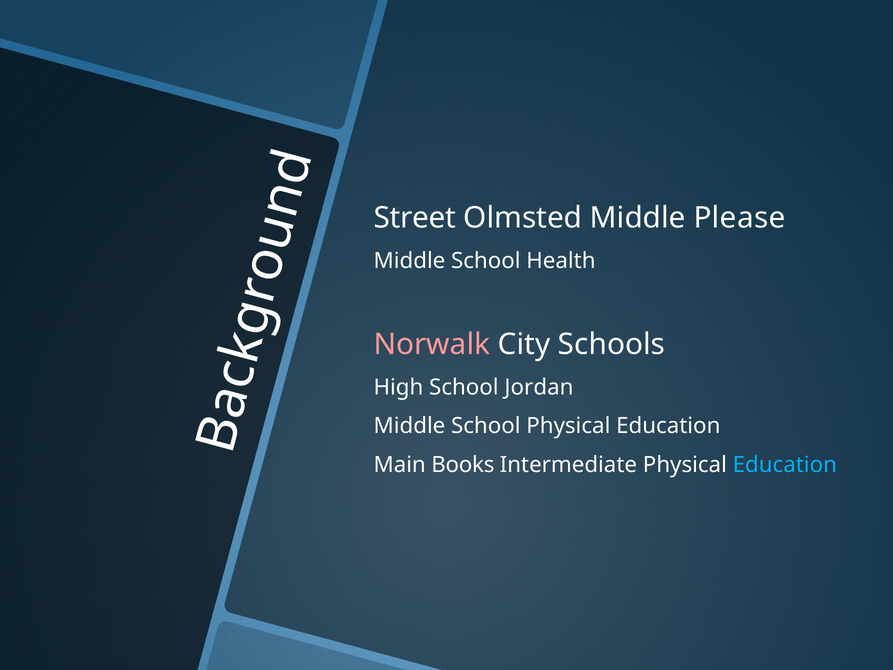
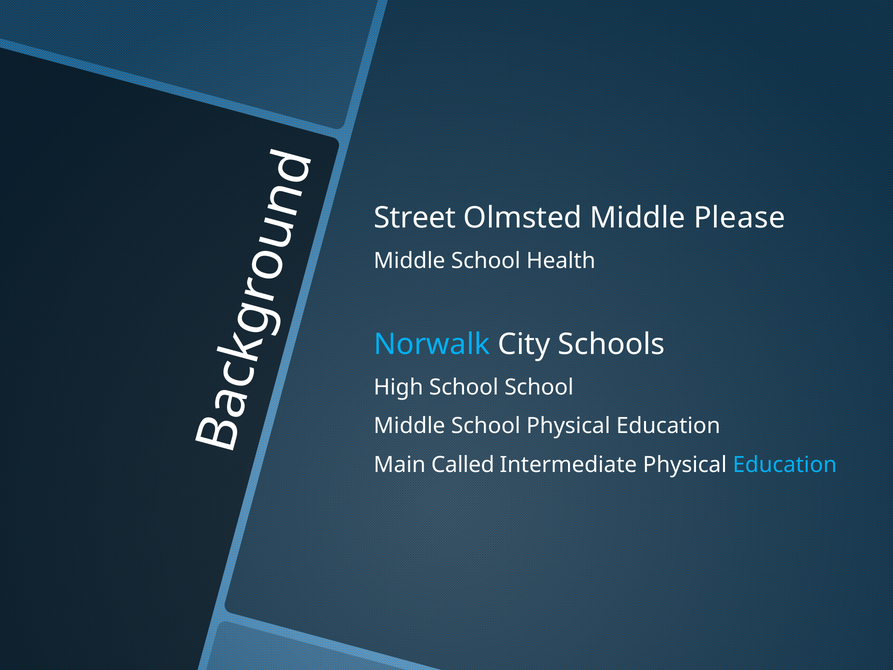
Norwalk colour: pink -> light blue
School Jordan: Jordan -> School
Books: Books -> Called
